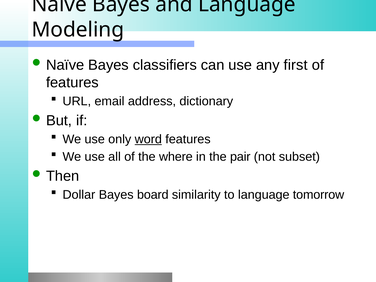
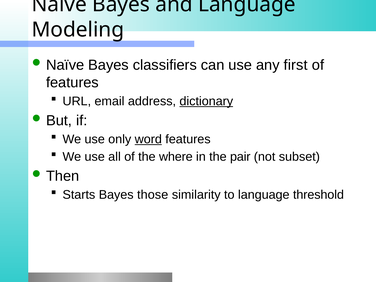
dictionary underline: none -> present
Dollar: Dollar -> Starts
board: board -> those
tomorrow: tomorrow -> threshold
